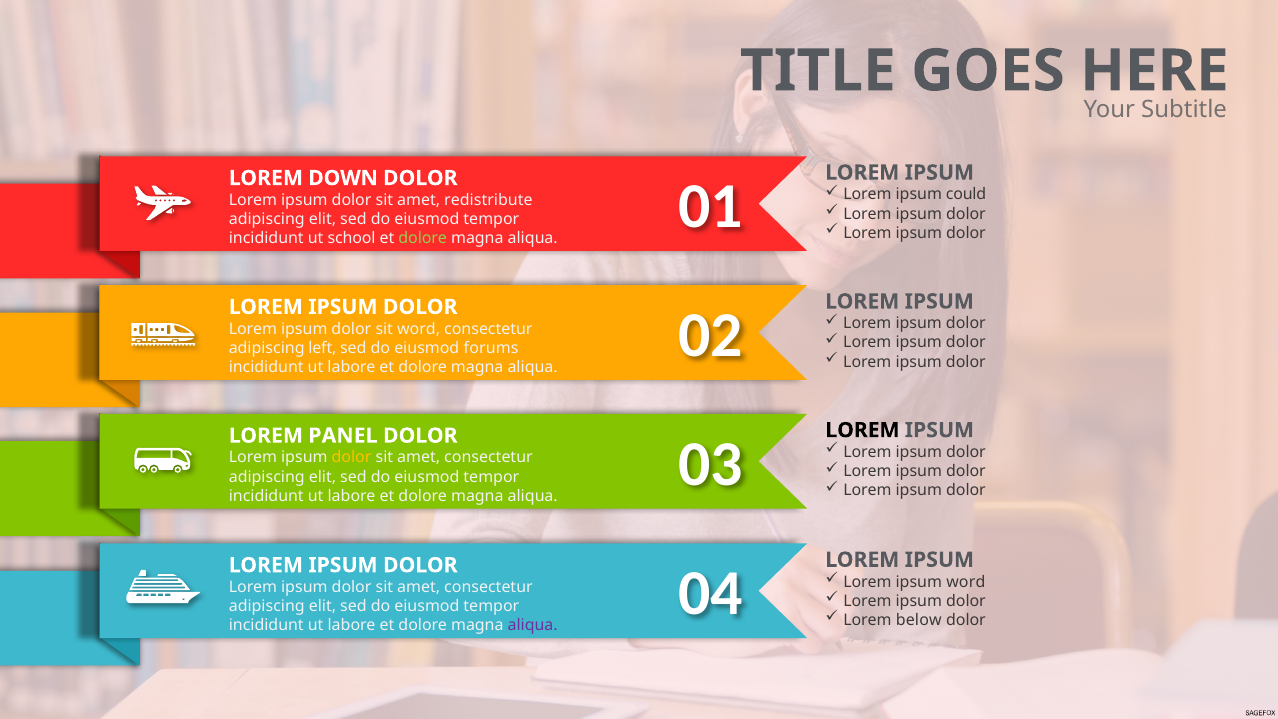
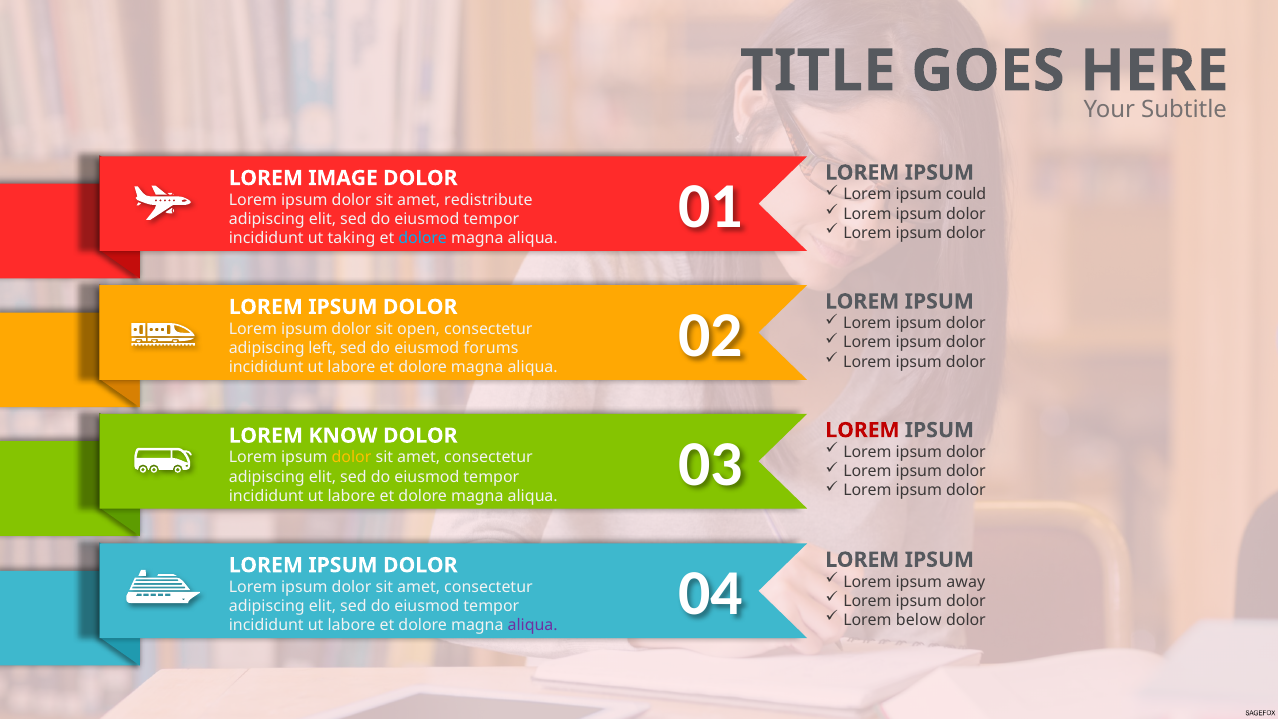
DOWN: DOWN -> IMAGE
school: school -> taking
dolore at (423, 238) colour: light green -> light blue
sit word: word -> open
LOREM at (862, 430) colour: black -> red
PANEL: PANEL -> KNOW
ipsum word: word -> away
